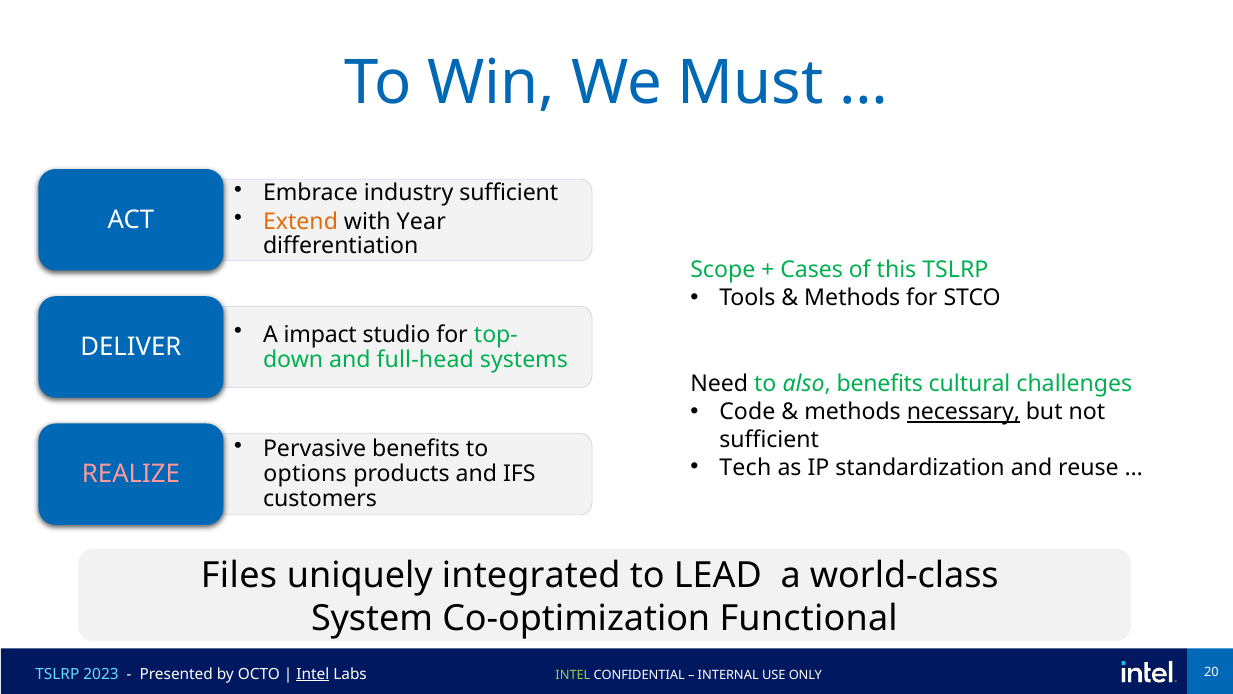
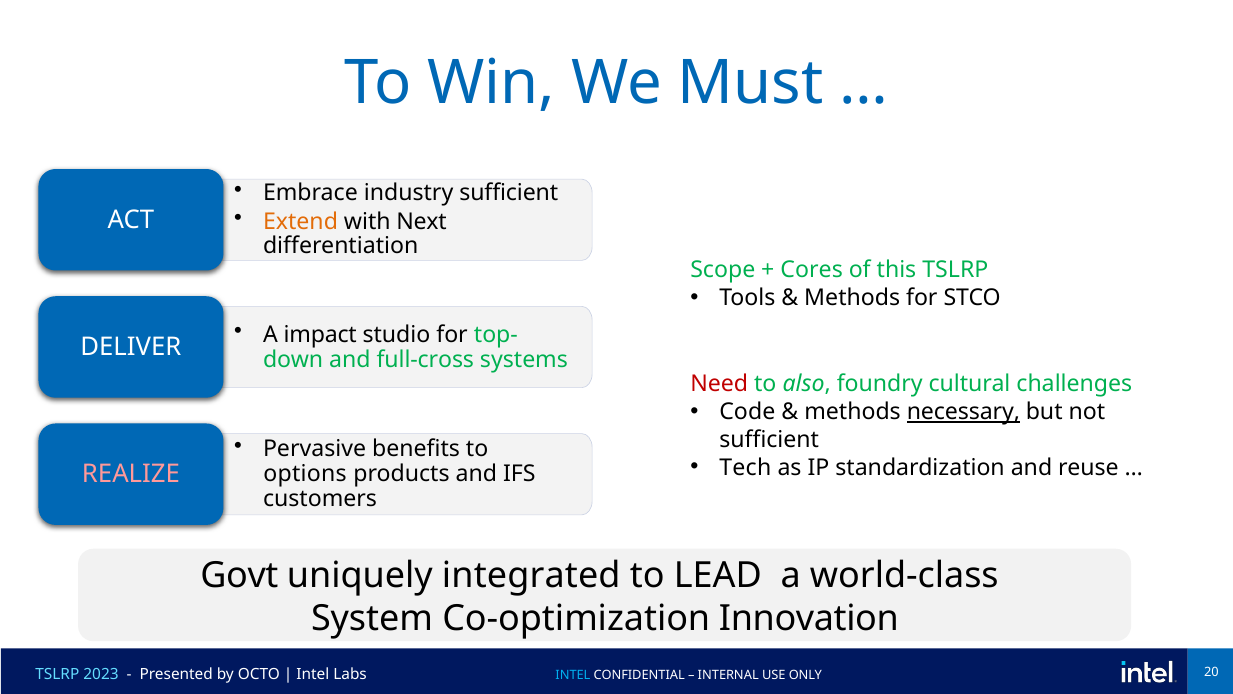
Year: Year -> Next
Cases: Cases -> Cores
full-head: full-head -> full-cross
Need colour: black -> red
also benefits: benefits -> foundry
Files: Files -> Govt
Functional: Functional -> Innovation
Intel at (313, 674) underline: present -> none
INTEL at (573, 675) colour: light green -> light blue
